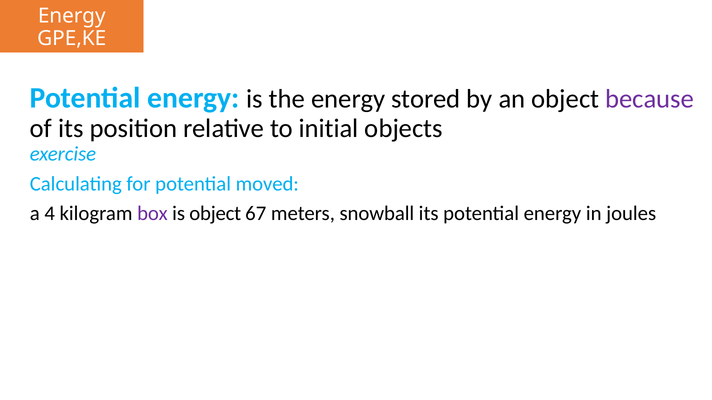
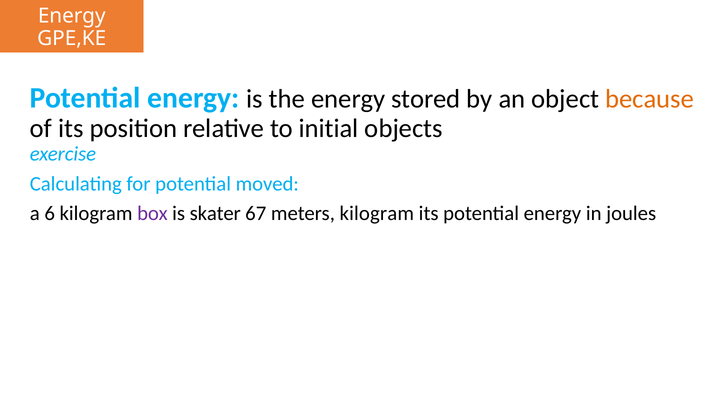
because colour: purple -> orange
4: 4 -> 6
is object: object -> skater
meters snowball: snowball -> kilogram
